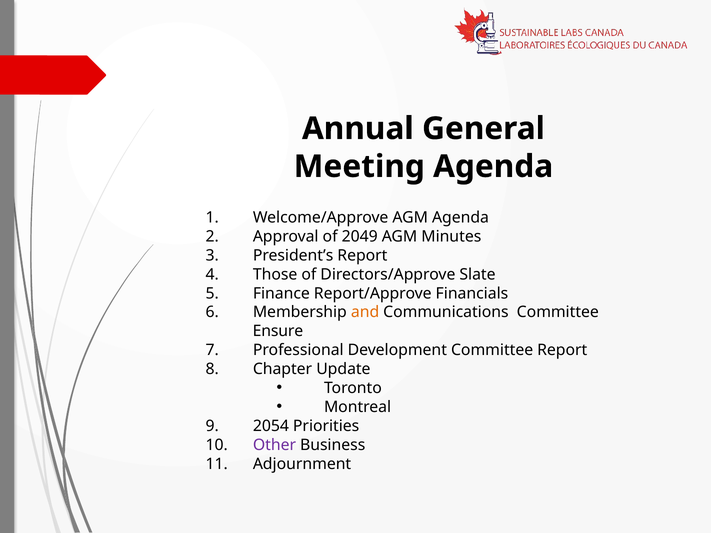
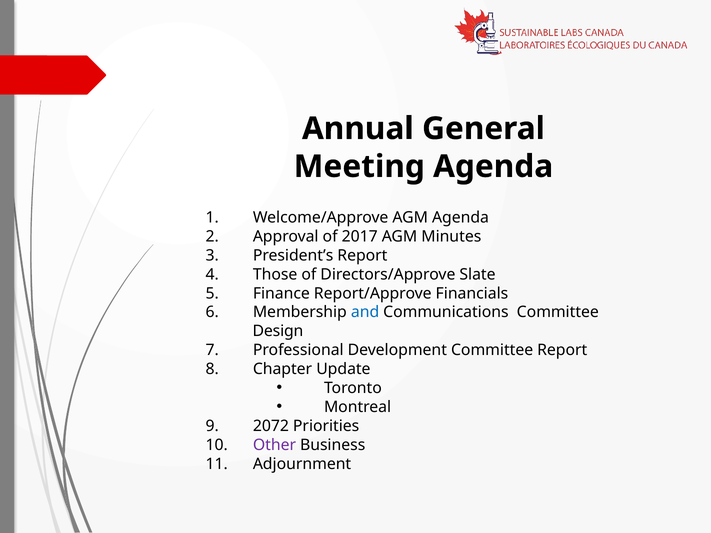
2049: 2049 -> 2017
and colour: orange -> blue
Ensure: Ensure -> Design
2054: 2054 -> 2072
